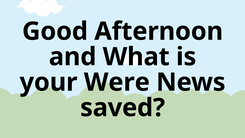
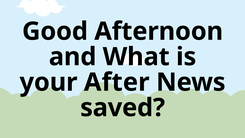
Were: Were -> After
